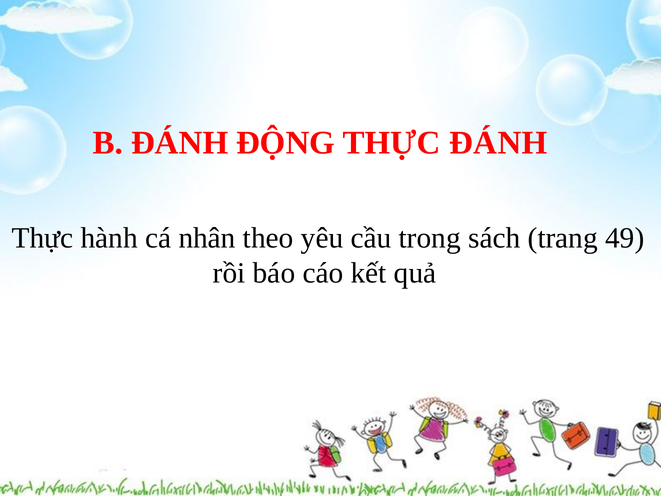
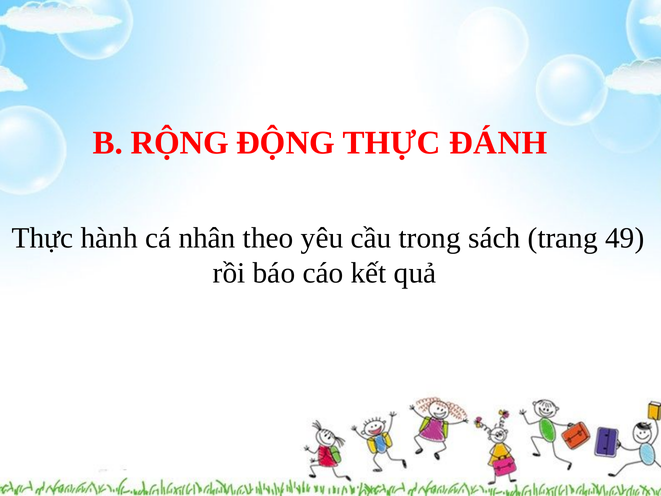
B ĐÁNH: ĐÁNH -> RỘNG
